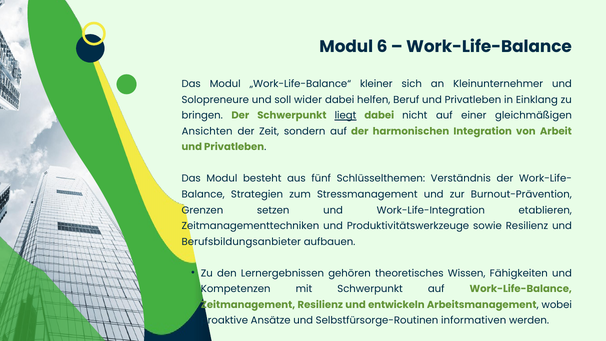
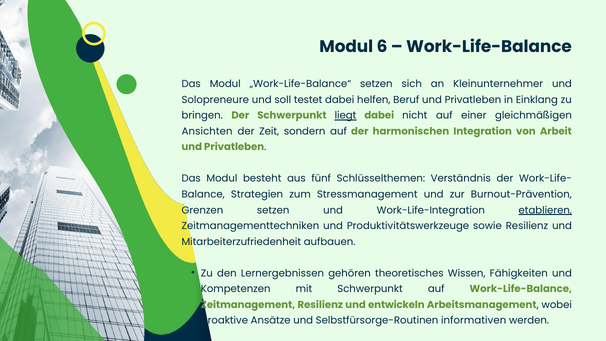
„Work-Life-Balance“ kleiner: kleiner -> setzen
wider: wider -> testet
etablieren underline: none -> present
Berufsbildungsanbieter: Berufsbildungsanbieter -> Mitarbeiterzufriedenheit
